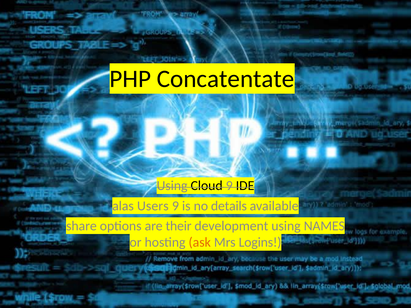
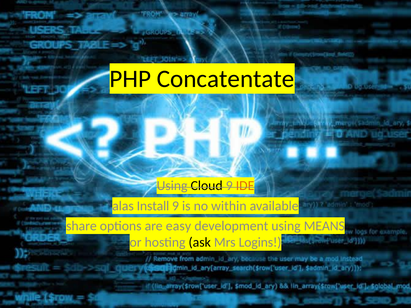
IDE colour: black -> orange
Users: Users -> Install
details: details -> within
their: their -> easy
NAMES: NAMES -> MEANS
ask colour: orange -> black
